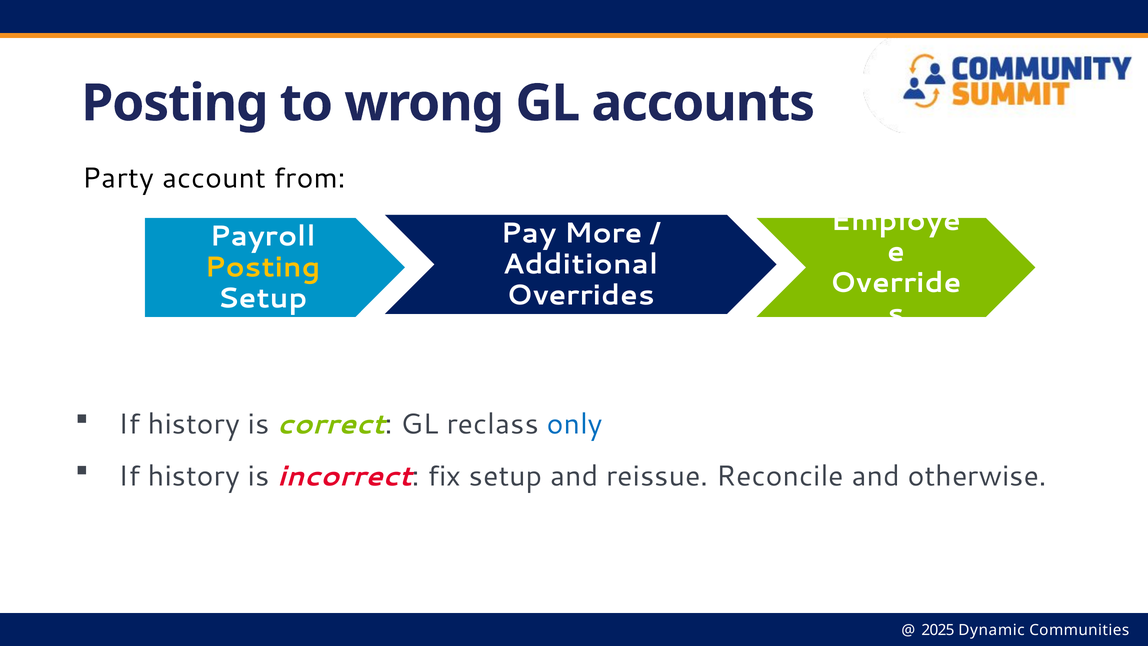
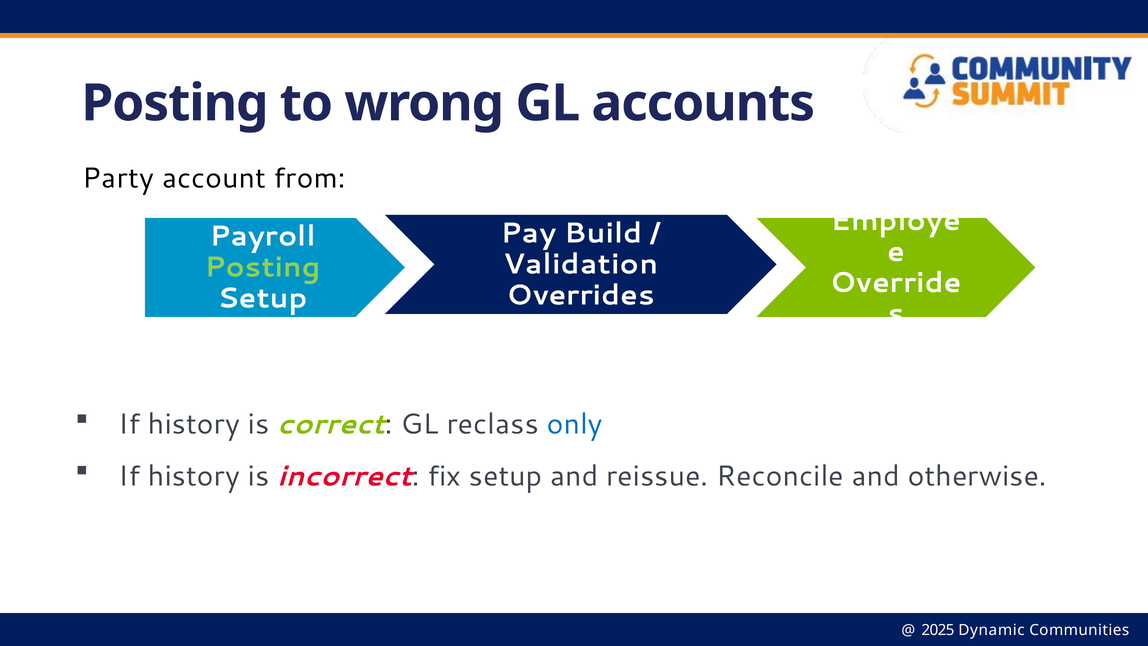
More: More -> Build
Additional: Additional -> Validation
Posting at (263, 267) colour: yellow -> light green
